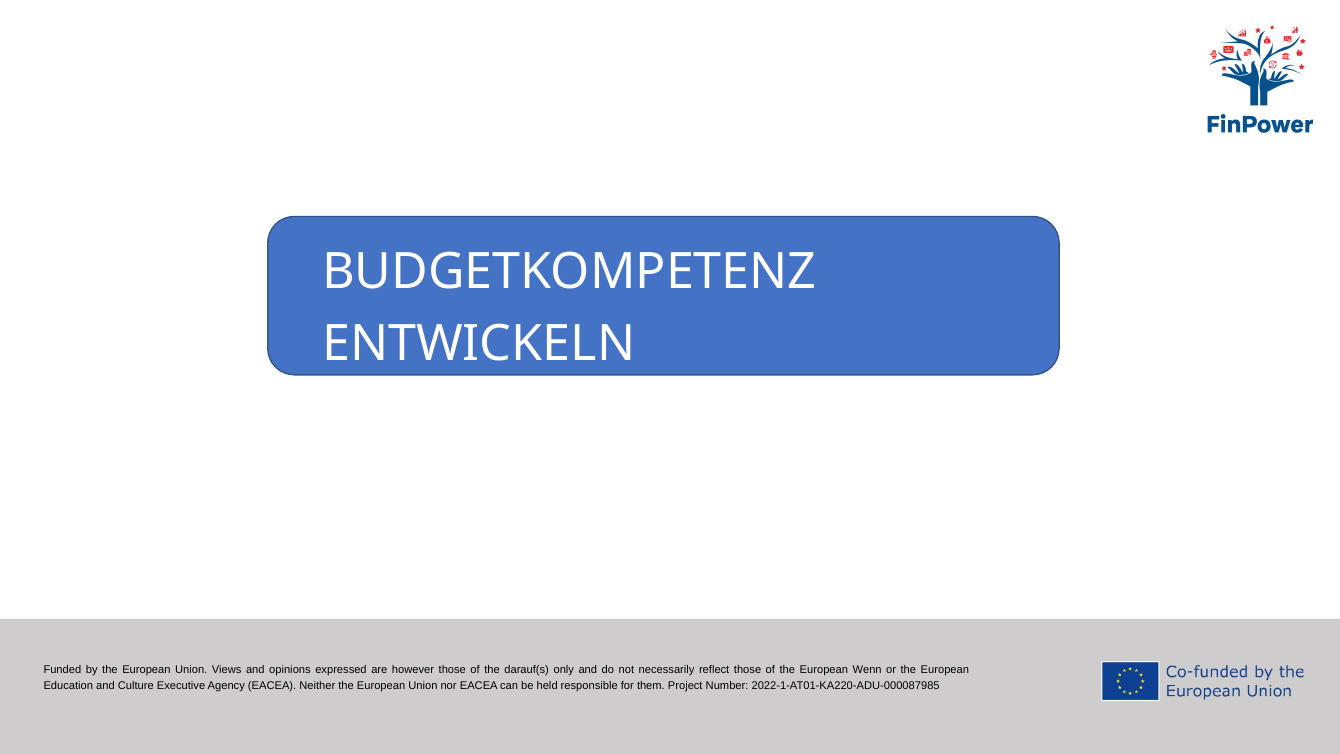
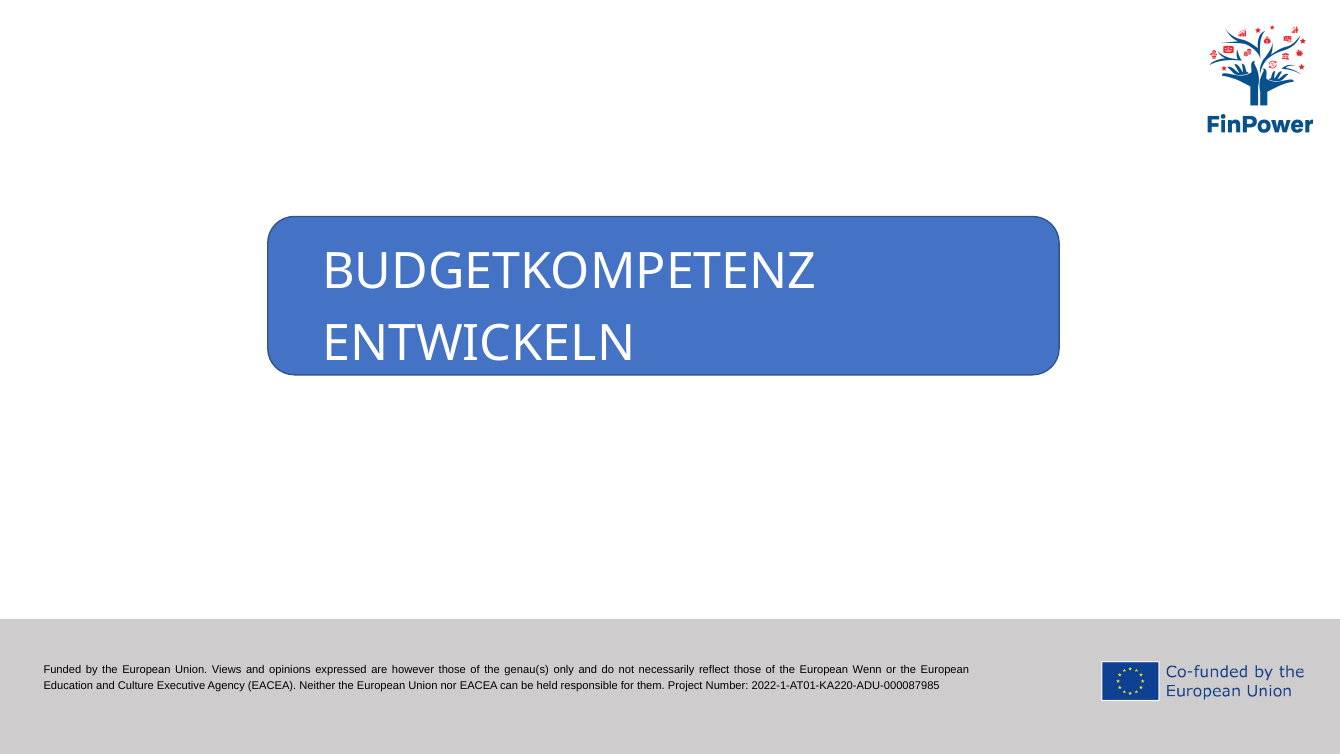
darauf(s: darauf(s -> genau(s
